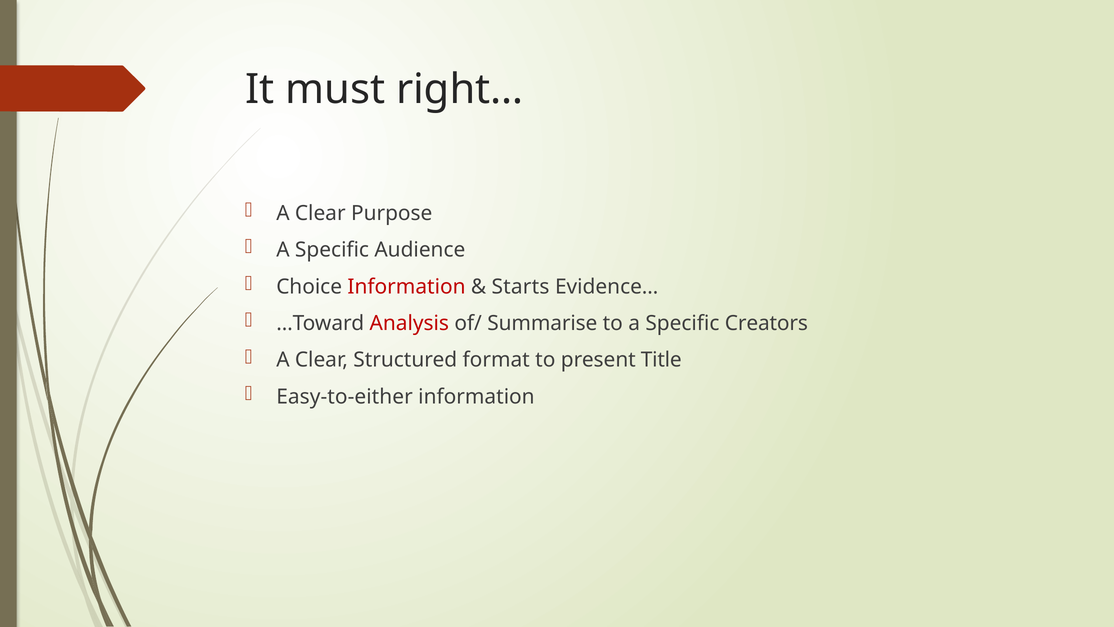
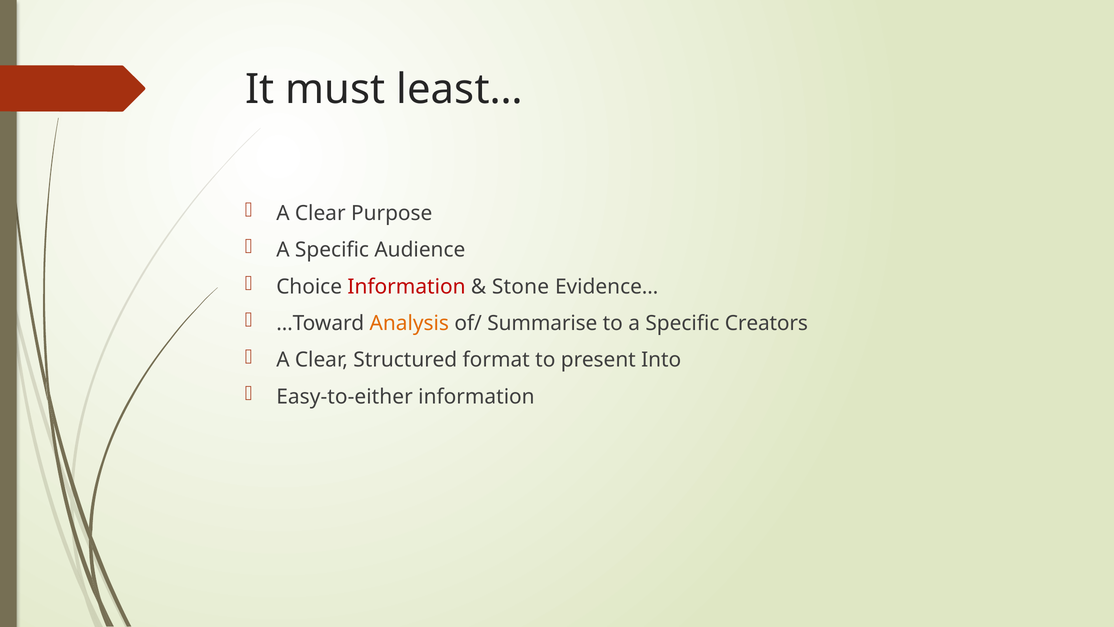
right…: right… -> least…
Starts: Starts -> Stone
Analysis colour: red -> orange
Title: Title -> Into
